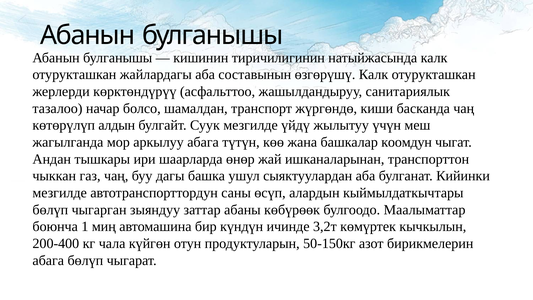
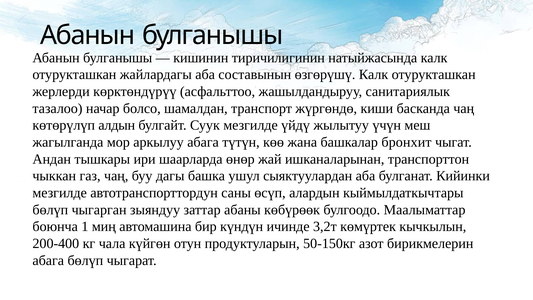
коомдун: коомдун -> бронхит
